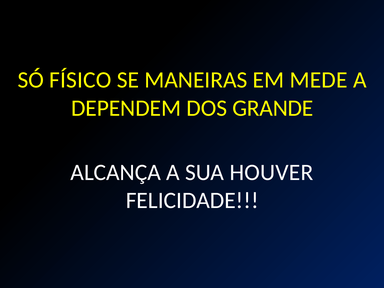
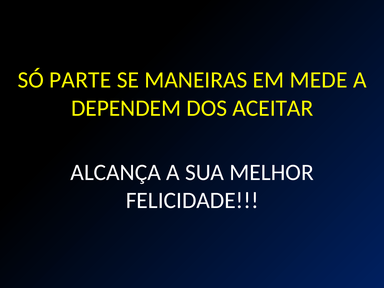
FÍSICO: FÍSICO -> PARTE
GRANDE: GRANDE -> ACEITAR
HOUVER: HOUVER -> MELHOR
